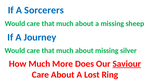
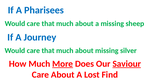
Sorcerers: Sorcerers -> Pharisees
More underline: none -> present
Ring: Ring -> Find
